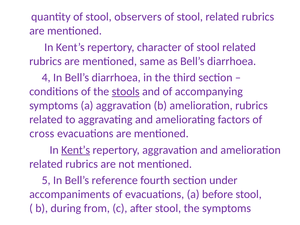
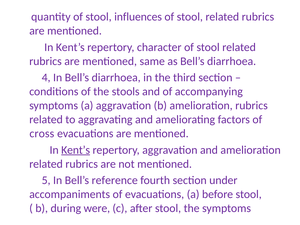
observers: observers -> influences
stools underline: present -> none
from: from -> were
